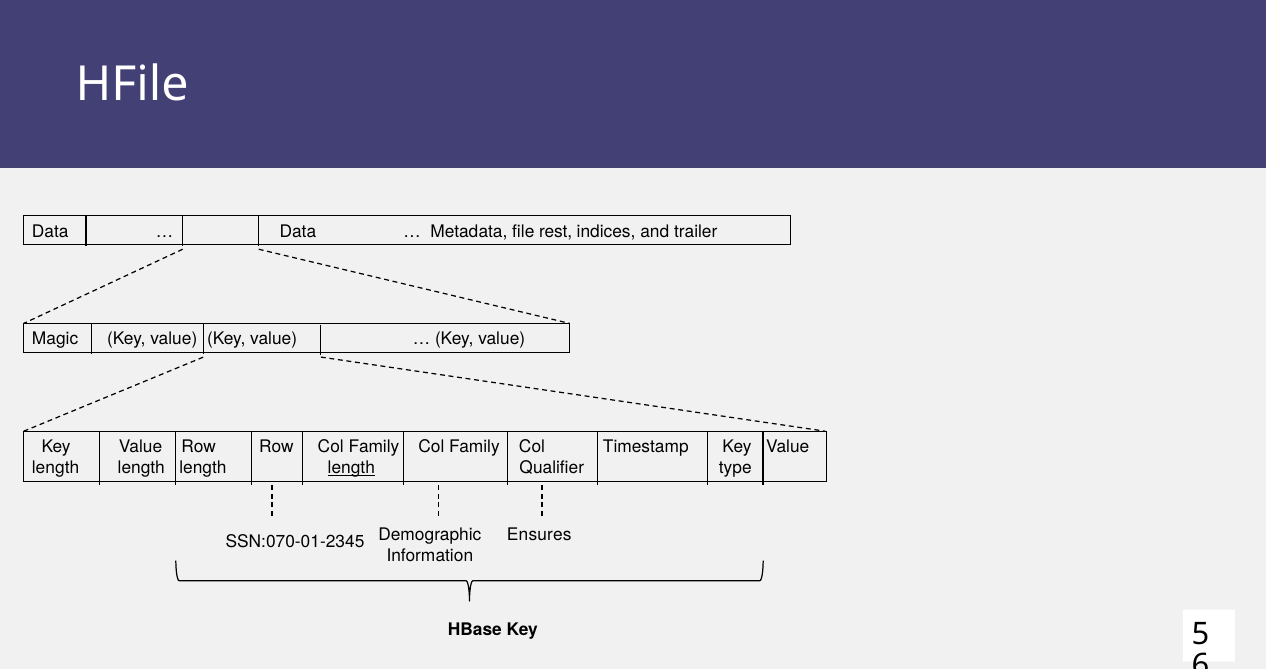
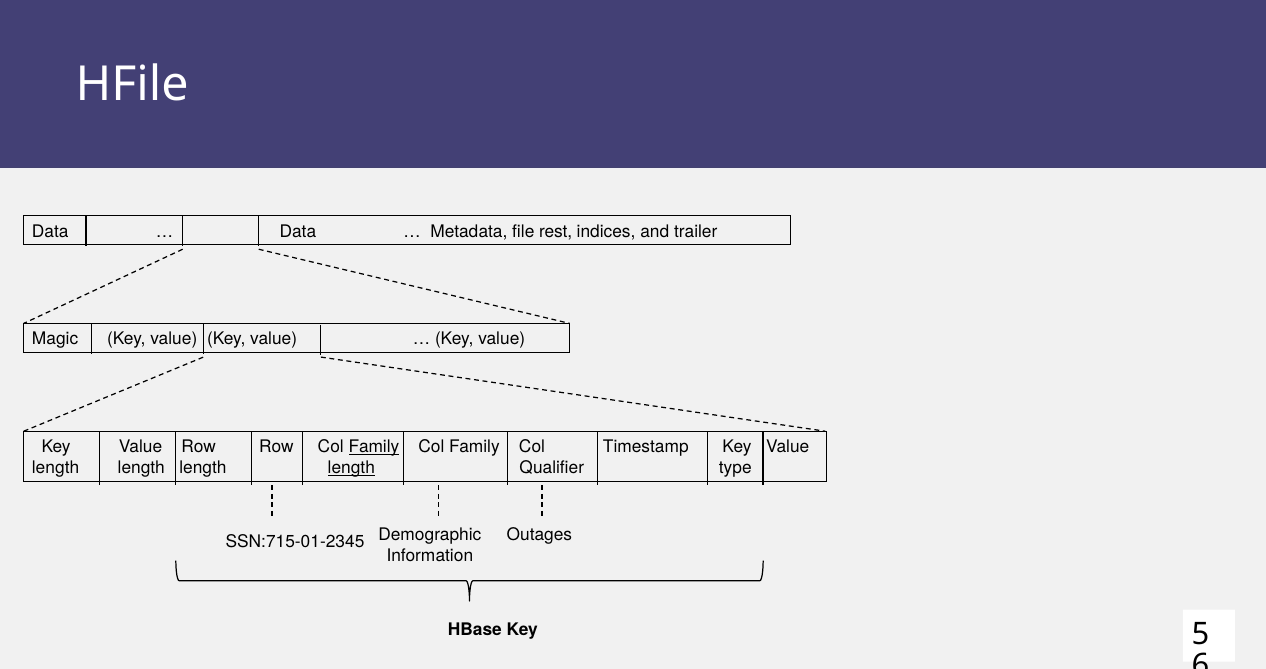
Family at (374, 447) underline: none -> present
Ensures: Ensures -> Outages
SSN:070-01-2345: SSN:070-01-2345 -> SSN:715-01-2345
